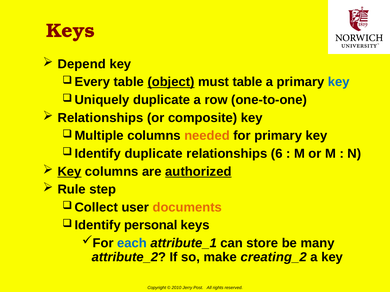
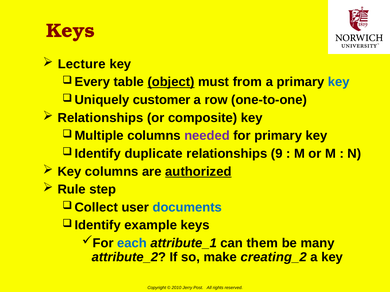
Depend: Depend -> Lecture
must table: table -> from
duplicate at (162, 100): duplicate -> customer
needed colour: orange -> purple
6: 6 -> 9
Key at (69, 172) underline: present -> none
documents colour: orange -> blue
personal: personal -> example
store: store -> them
